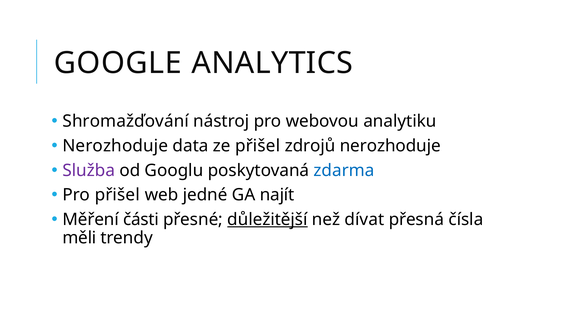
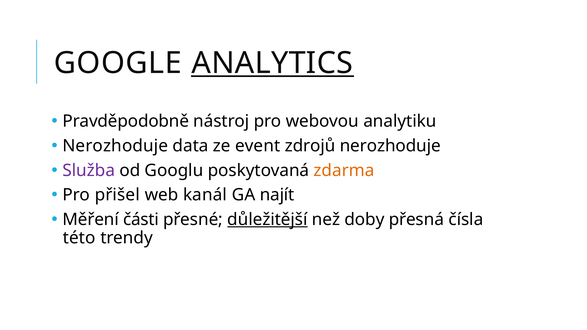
ANALYTICS underline: none -> present
Shromažďování: Shromažďování -> Pravděpodobně
ze přišel: přišel -> event
zdarma colour: blue -> orange
jedné: jedné -> kanál
dívat: dívat -> doby
měli: měli -> této
